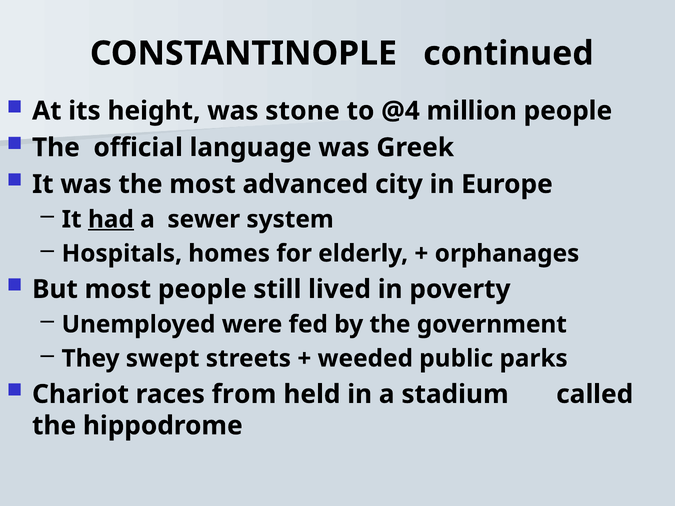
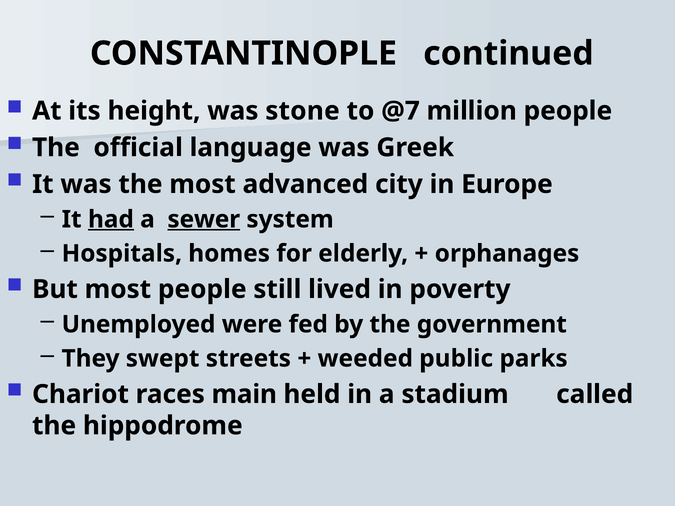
@4: @4 -> @7
sewer underline: none -> present
from: from -> main
